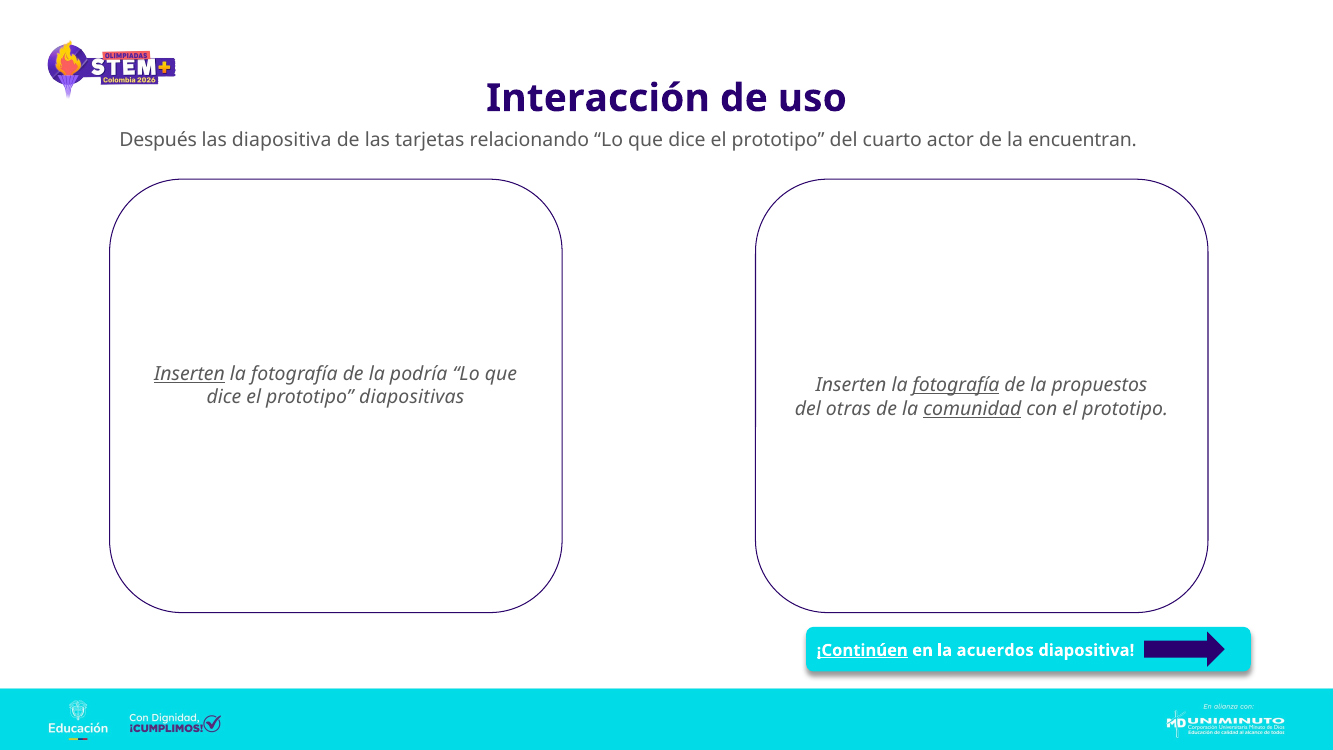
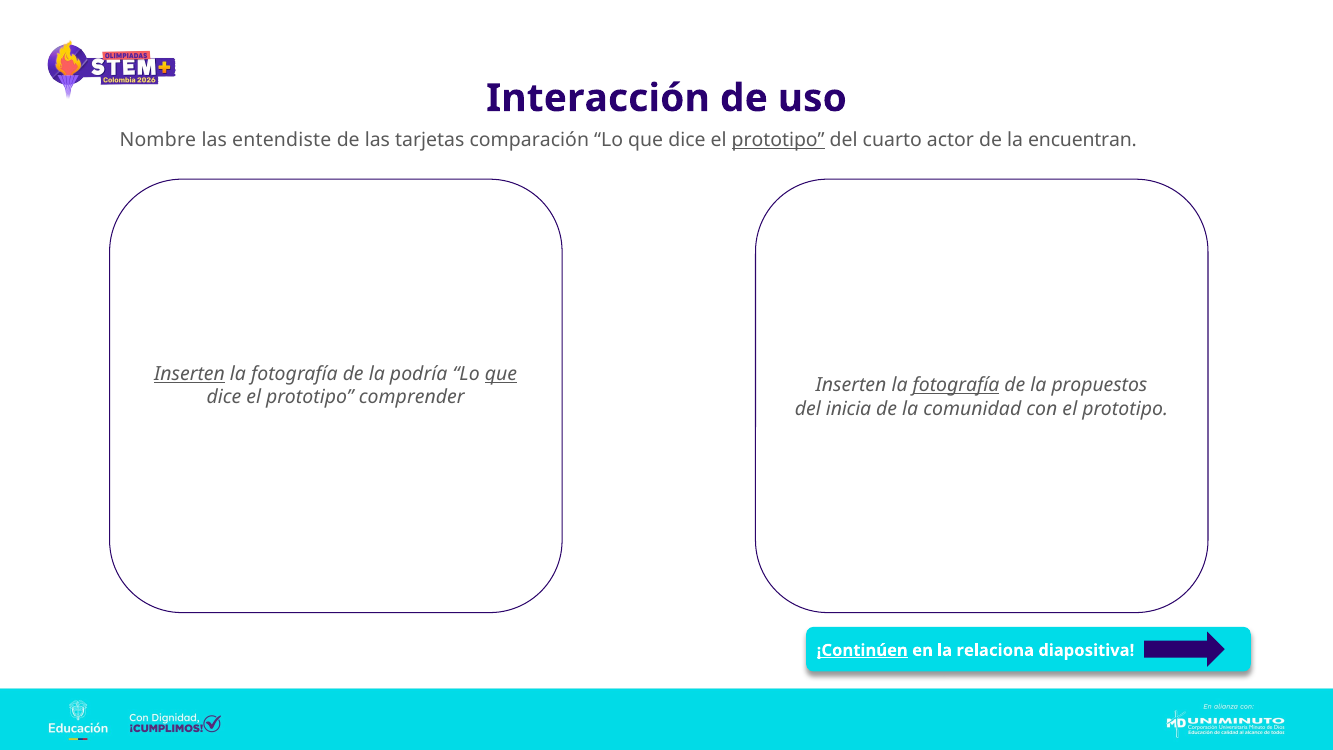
Después: Después -> Nombre
las diapositiva: diapositiva -> entendiste
relacionando: relacionando -> comparación
prototipo at (778, 140) underline: none -> present
que at (501, 374) underline: none -> present
diapositivas: diapositivas -> comprender
otras: otras -> inicia
comunidad underline: present -> none
acuerdos: acuerdos -> relaciona
